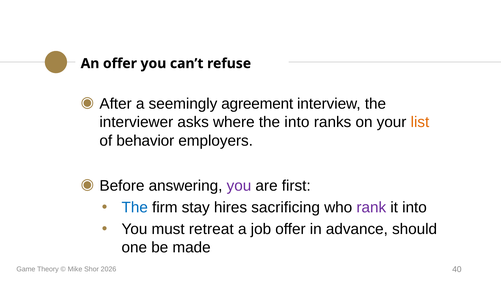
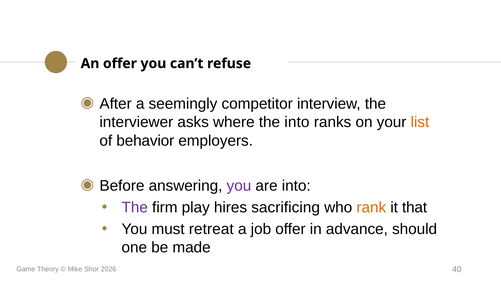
agreement: agreement -> competitor
are first: first -> into
The at (135, 207) colour: blue -> purple
stay: stay -> play
rank colour: purple -> orange
it into: into -> that
